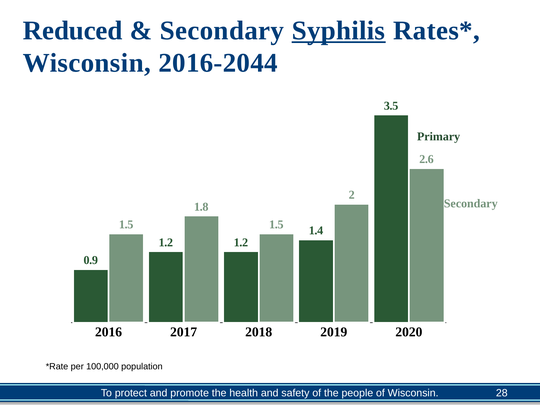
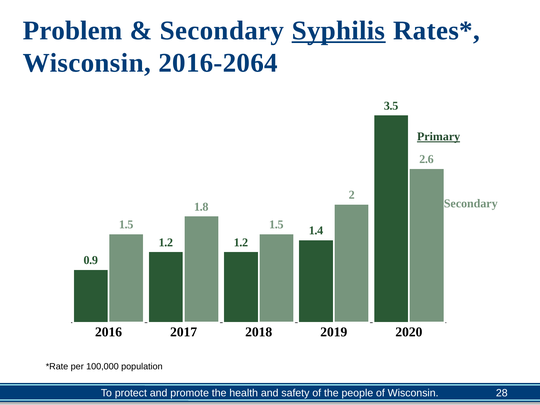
Reduced: Reduced -> Problem
2016-2044: 2016-2044 -> 2016-2064
Primary underline: none -> present
